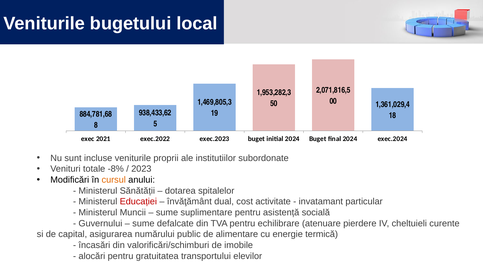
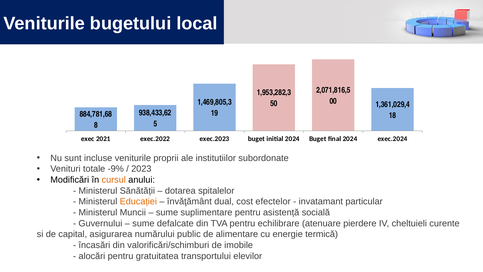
-8%: -8% -> -9%
Educației colour: red -> orange
activitate: activitate -> efectelor
